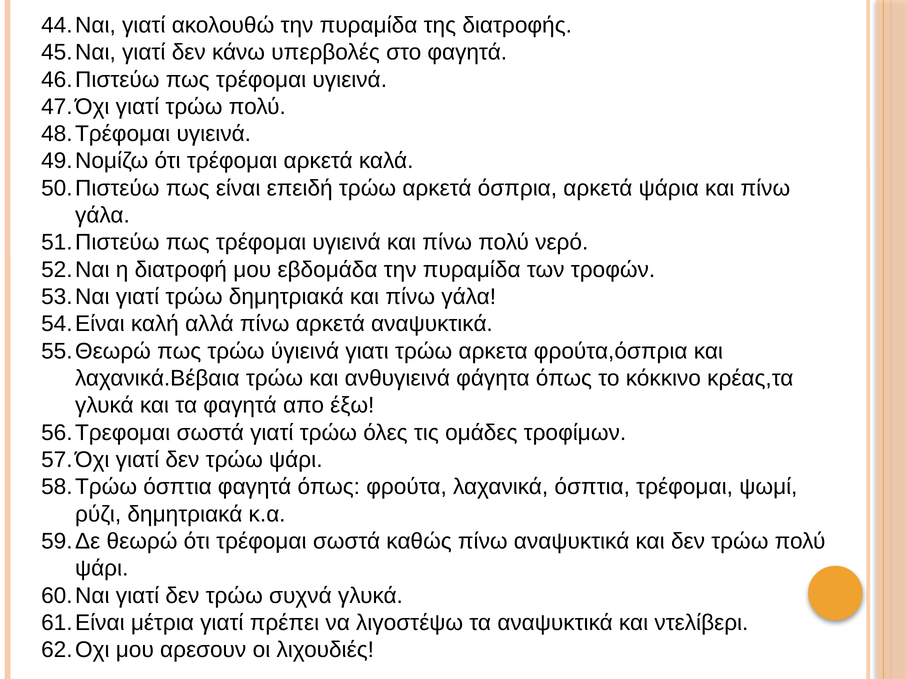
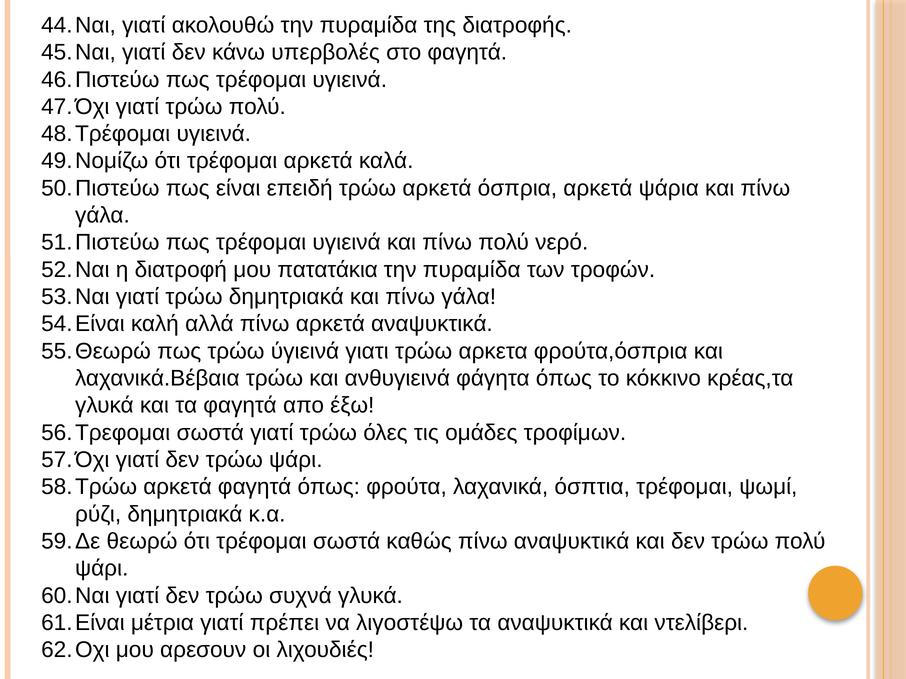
εβδομάδα: εβδομάδα -> πατατάκια
όσπτια at (178, 487): όσπτια -> αρκετά
